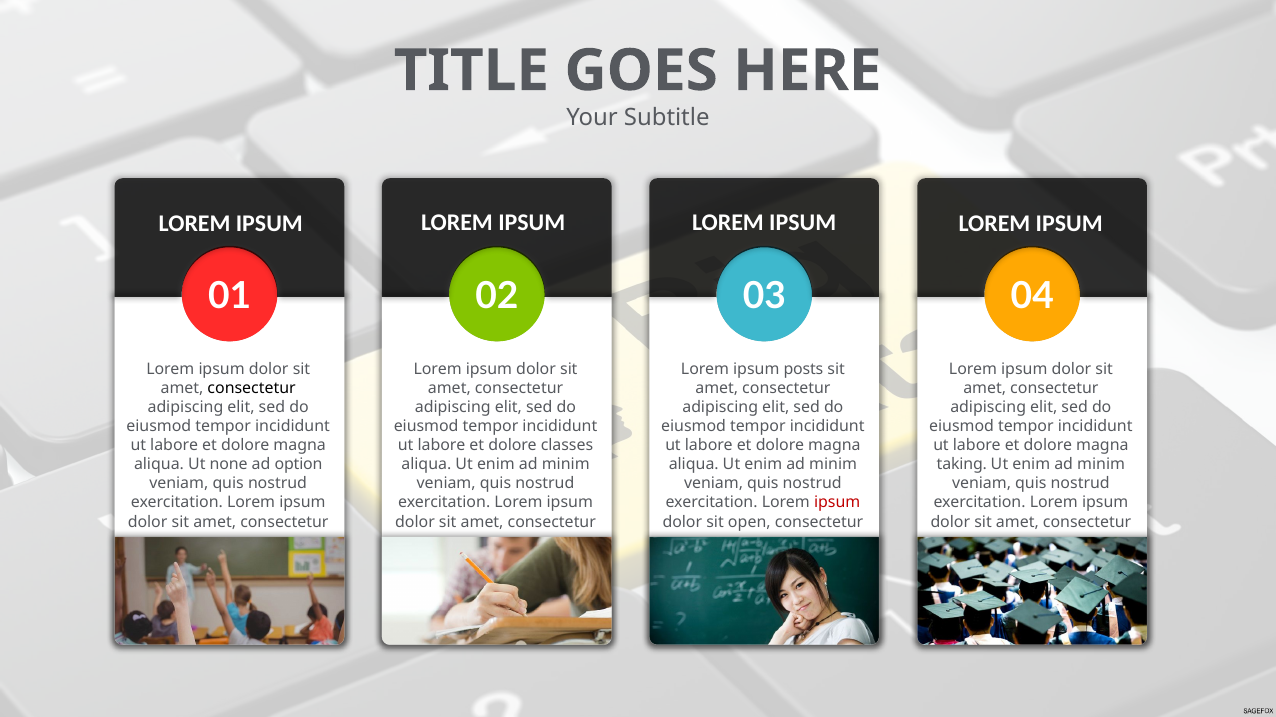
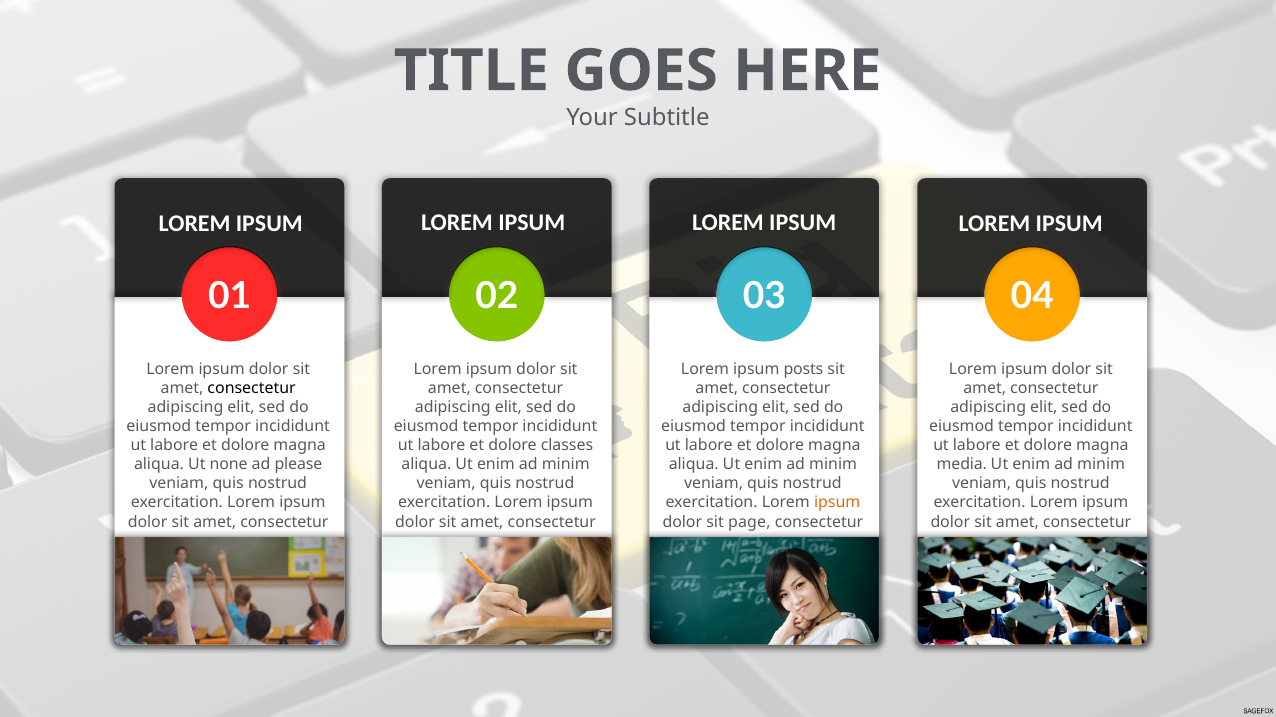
option: option -> please
taking: taking -> media
ipsum at (837, 503) colour: red -> orange
open: open -> page
